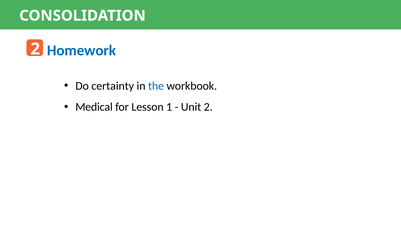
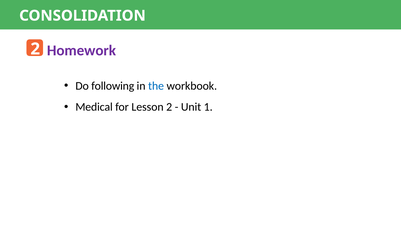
Homework colour: blue -> purple
certainty: certainty -> following
Lesson 1: 1 -> 2
Unit 2: 2 -> 1
